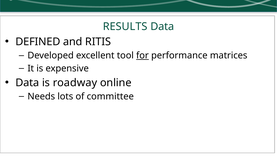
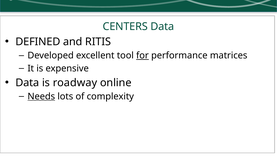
RESULTS: RESULTS -> CENTERS
Needs underline: none -> present
committee: committee -> complexity
